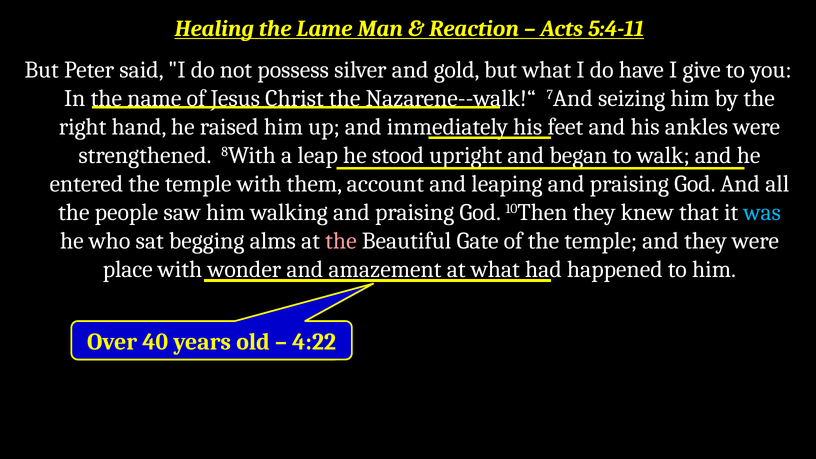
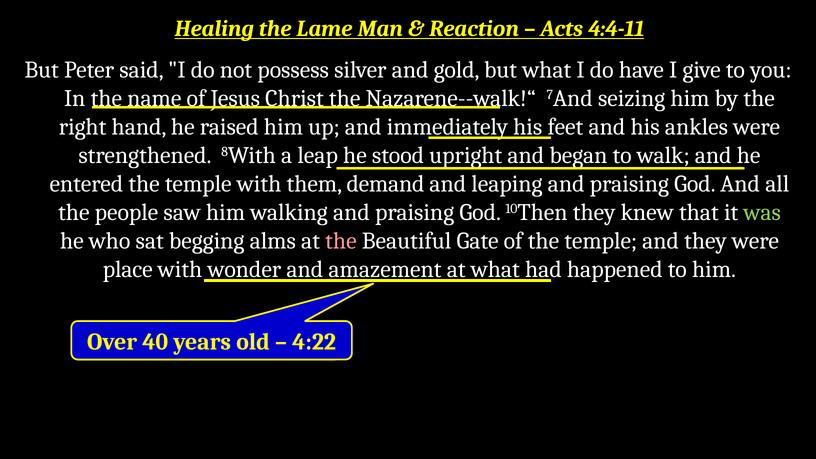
5:4-11: 5:4-11 -> 4:4-11
account: account -> demand
was colour: light blue -> light green
